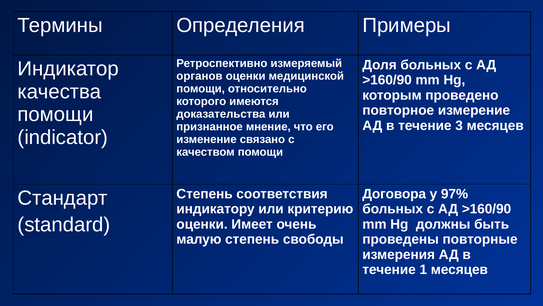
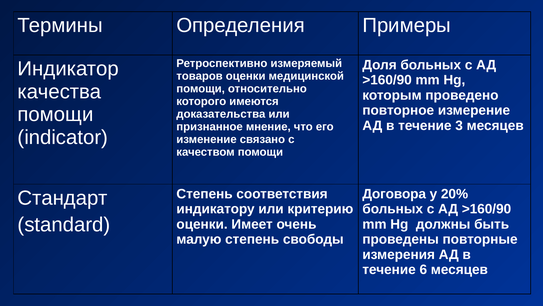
органов: органов -> товаров
97%: 97% -> 20%
1: 1 -> 6
